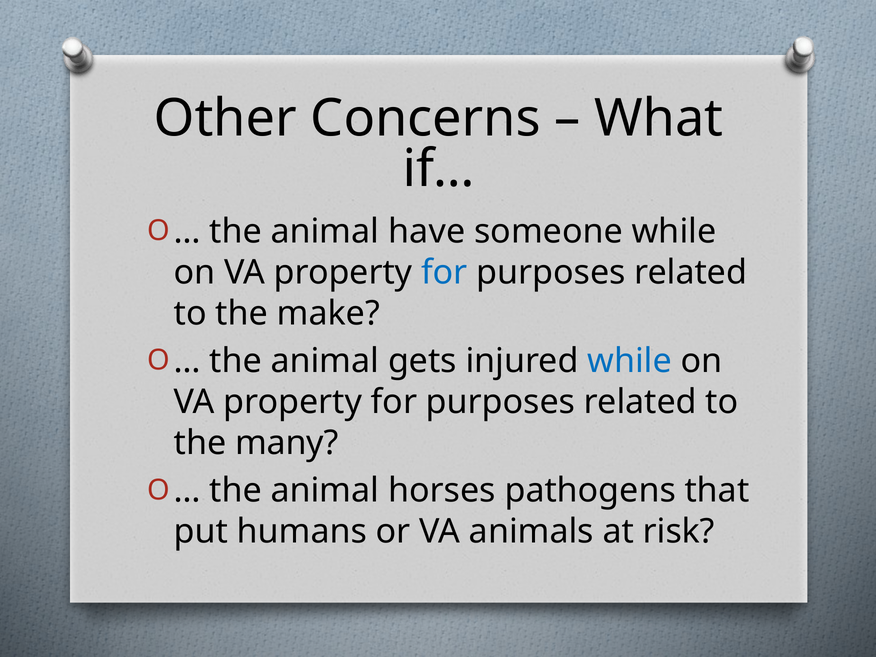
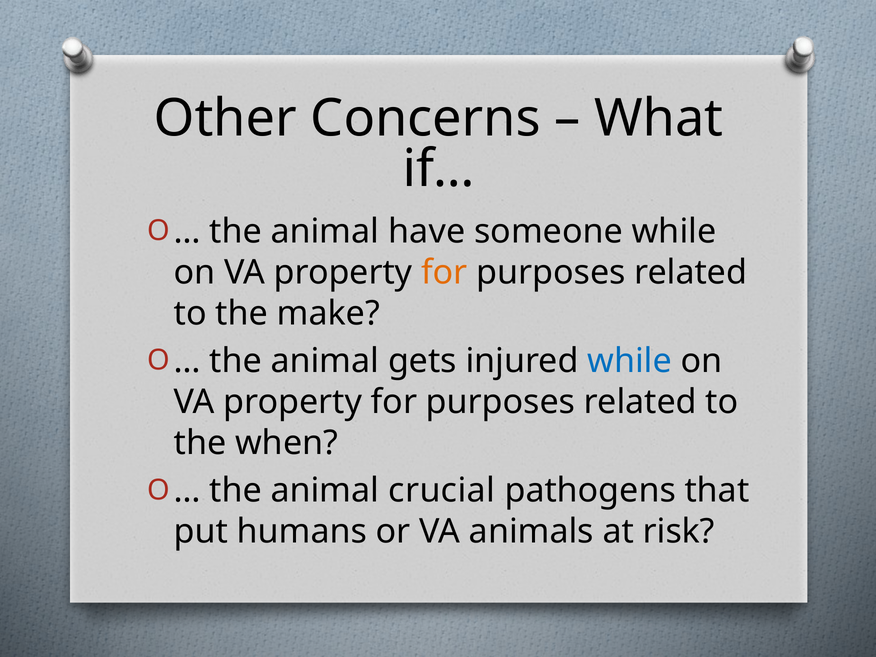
for at (444, 273) colour: blue -> orange
many: many -> when
horses: horses -> crucial
